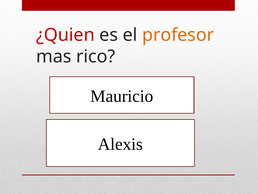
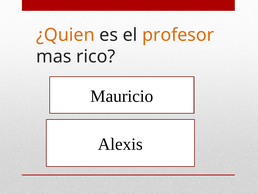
¿Quien colour: red -> orange
